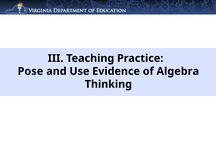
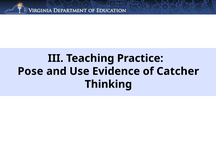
Algebra: Algebra -> Catcher
